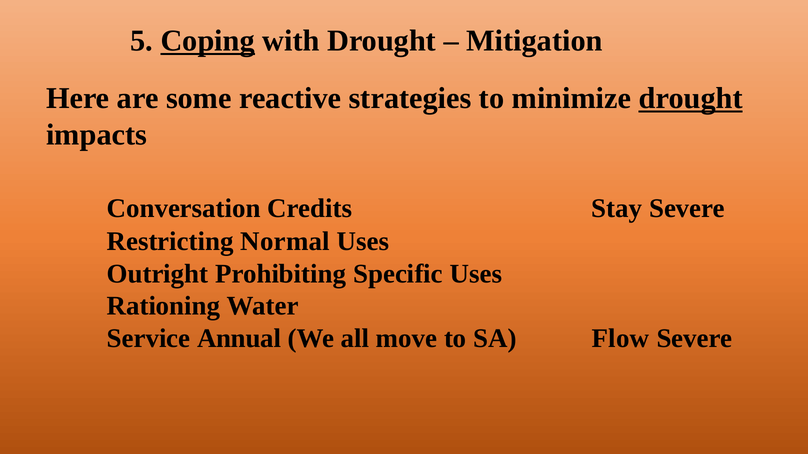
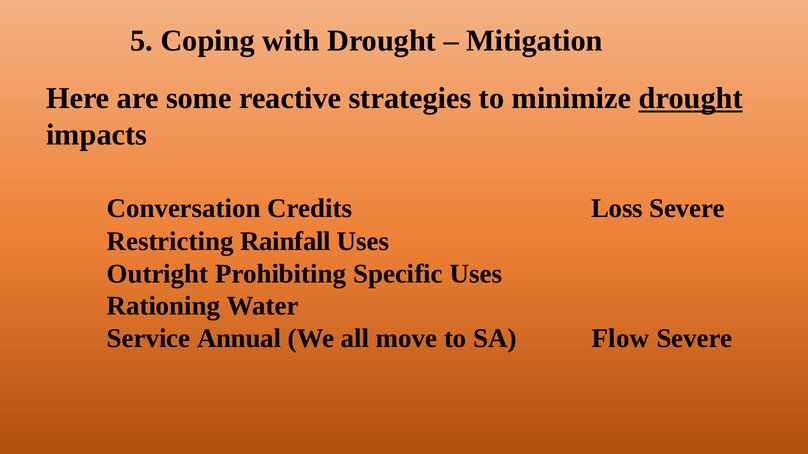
Coping underline: present -> none
Stay: Stay -> Loss
Normal: Normal -> Rainfall
